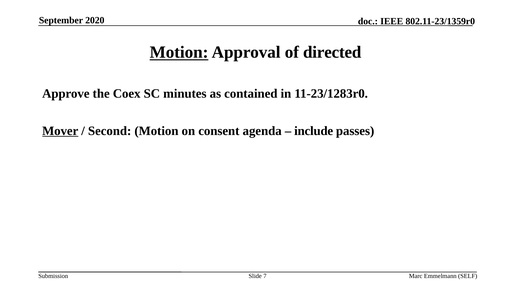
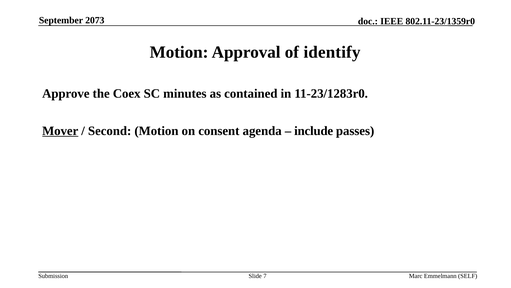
2020: 2020 -> 2073
Motion at (179, 52) underline: present -> none
directed: directed -> identify
